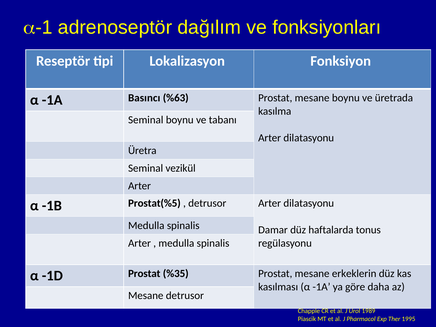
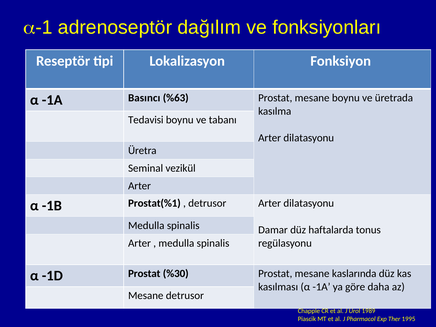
Seminal at (146, 120): Seminal -> Tedavisi
Prostat(%5: Prostat(%5 -> Prostat(%1
%35: %35 -> %30
erkeklerin: erkeklerin -> kaslarında
